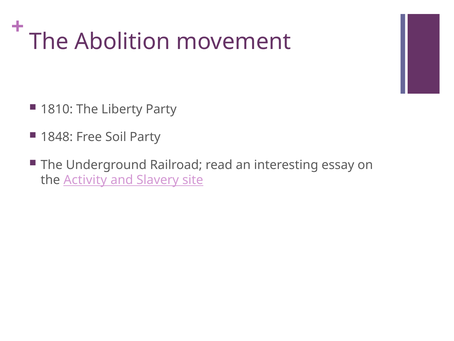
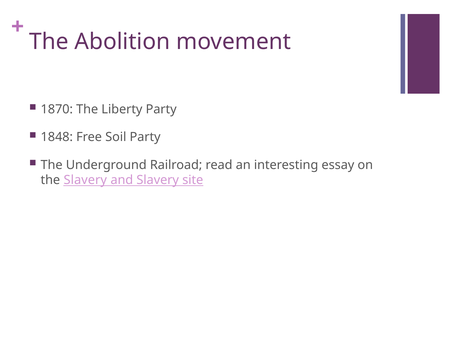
1810: 1810 -> 1870
the Activity: Activity -> Slavery
